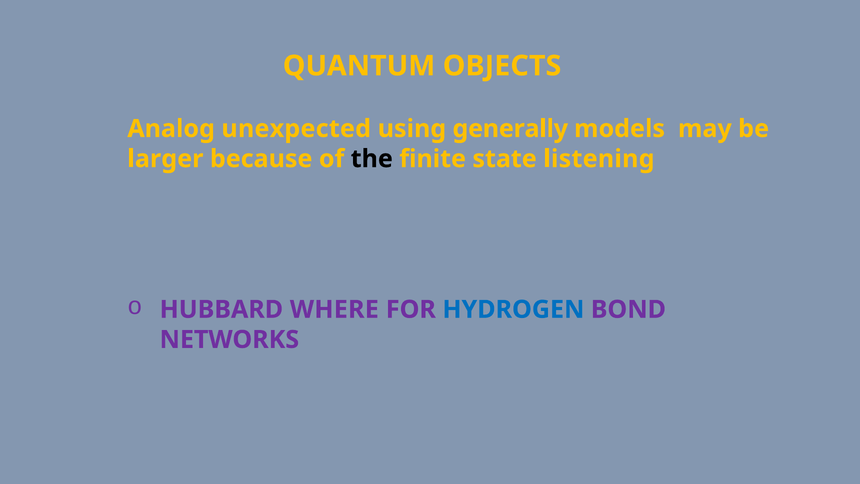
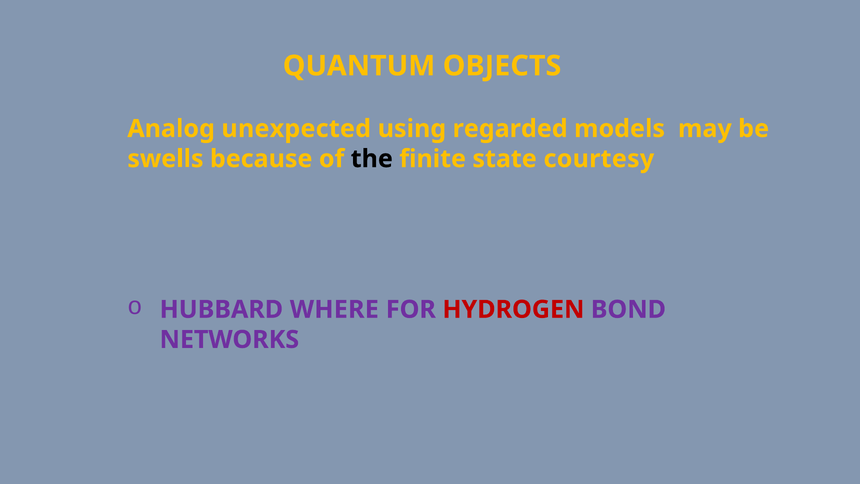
generally: generally -> regarded
larger: larger -> swells
listening: listening -> courtesy
HYDROGEN colour: blue -> red
